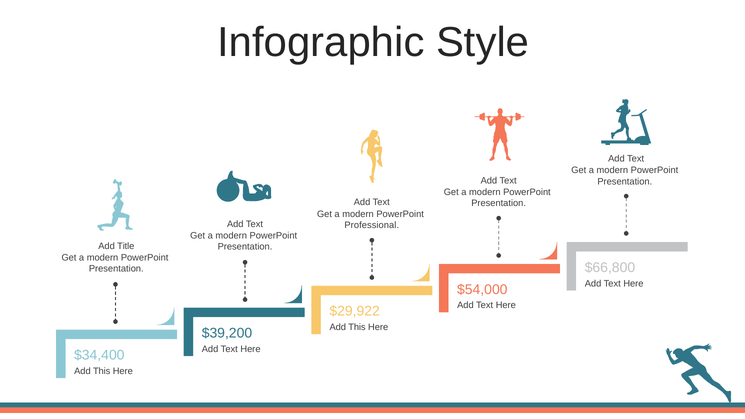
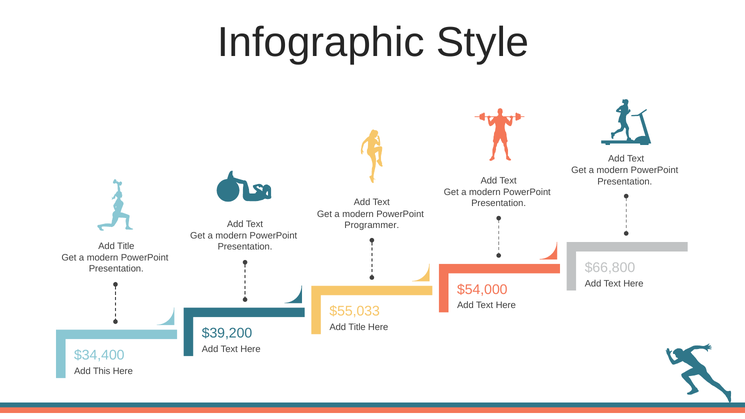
Professional: Professional -> Programmer
$29,922: $29,922 -> $55,033
This at (357, 327): This -> Title
